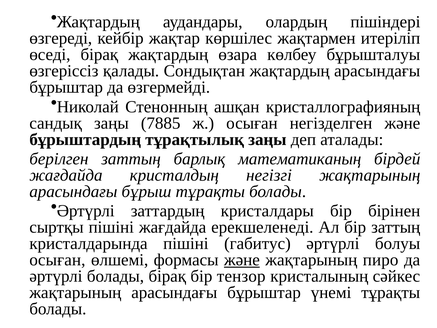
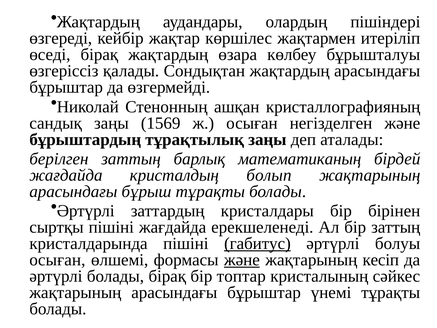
7885: 7885 -> 1569
негізгі: негізгі -> болып
габитус underline: none -> present
пиро: пиро -> кесіп
тензор: тензор -> топтар
